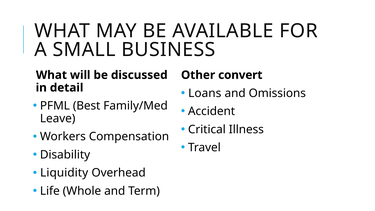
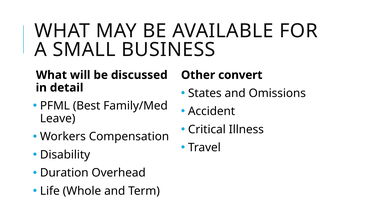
Loans: Loans -> States
Liquidity: Liquidity -> Duration
